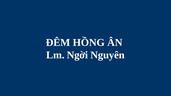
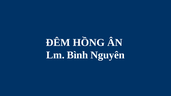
Ngời: Ngời -> Bình
